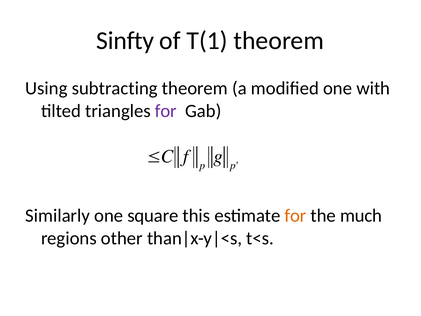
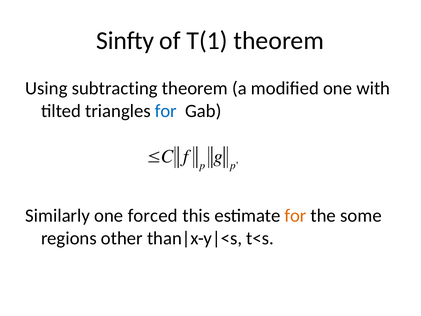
for at (166, 111) colour: purple -> blue
square: square -> forced
much: much -> some
